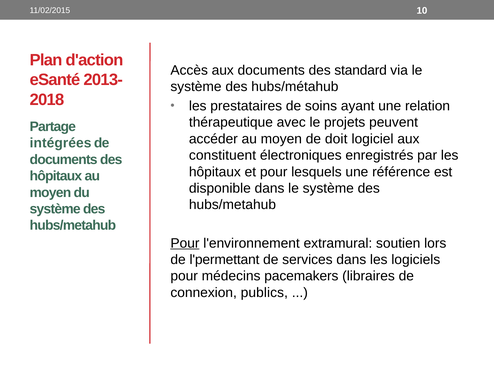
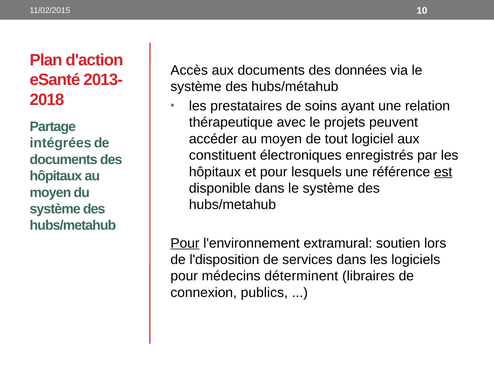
standard: standard -> données
doit: doit -> tout
est underline: none -> present
l'permettant: l'permettant -> l'disposition
pacemakers: pacemakers -> déterminent
